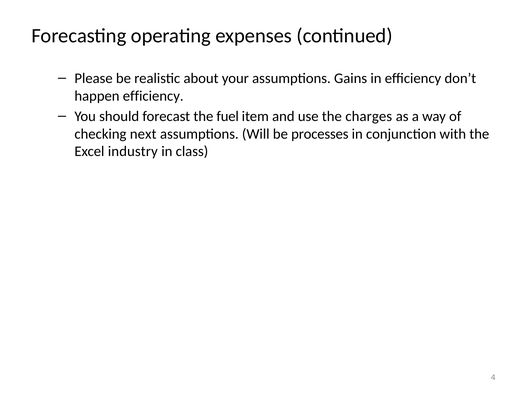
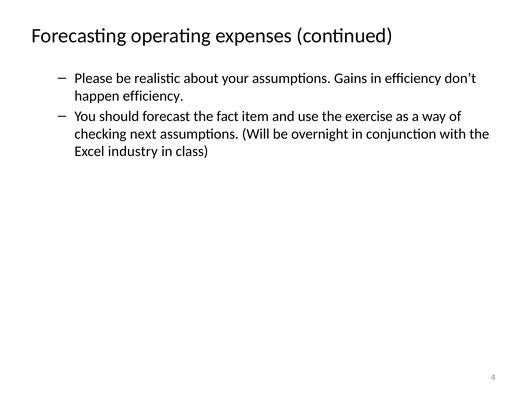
fuel: fuel -> fact
charges: charges -> exercise
processes: processes -> overnight
